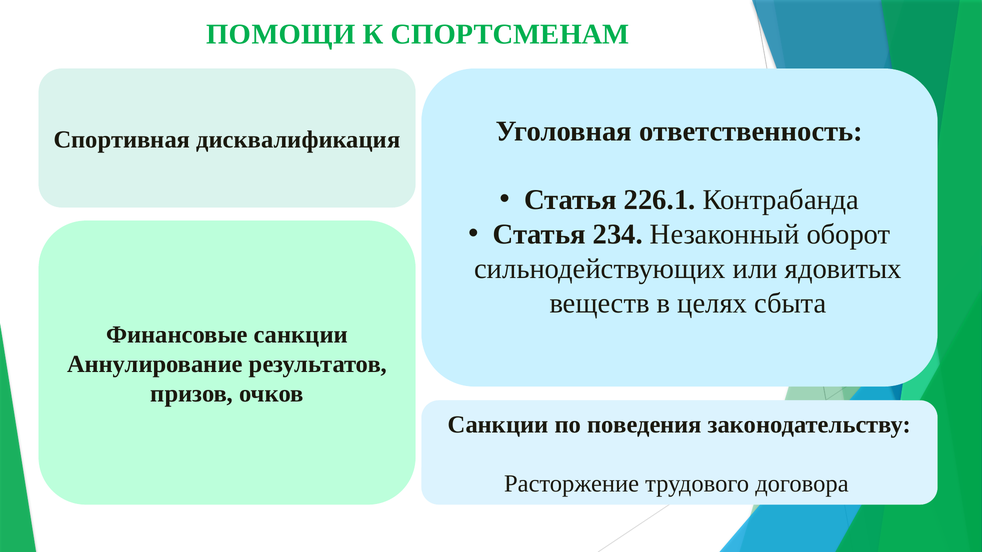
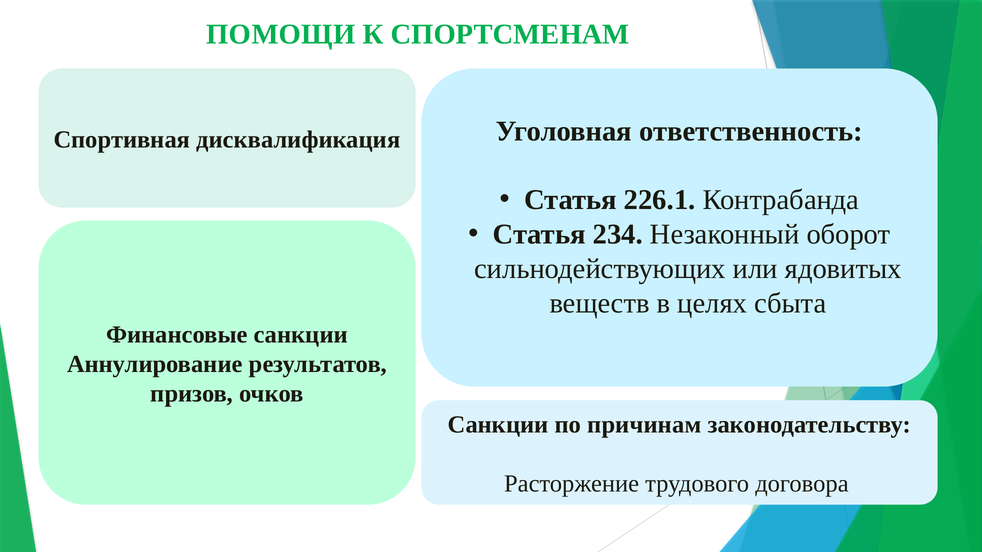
поведения: поведения -> причинам
